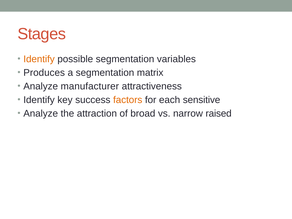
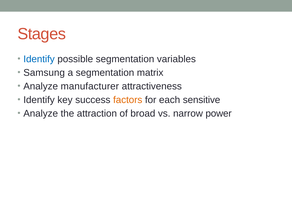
Identify at (39, 59) colour: orange -> blue
Produces: Produces -> Samsung
raised: raised -> power
